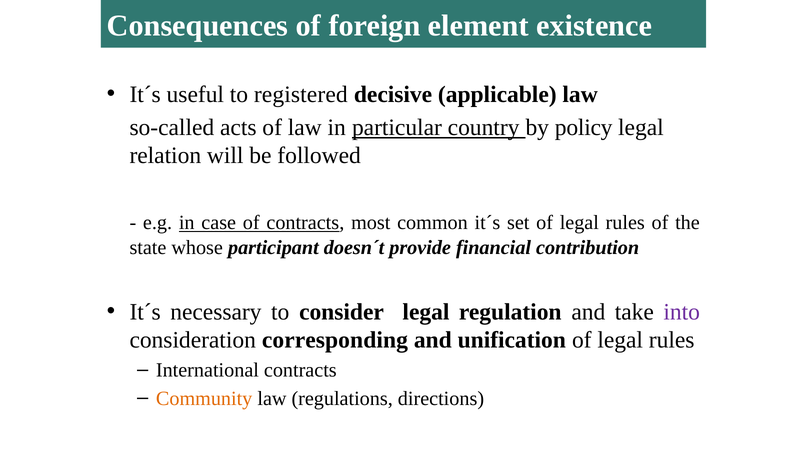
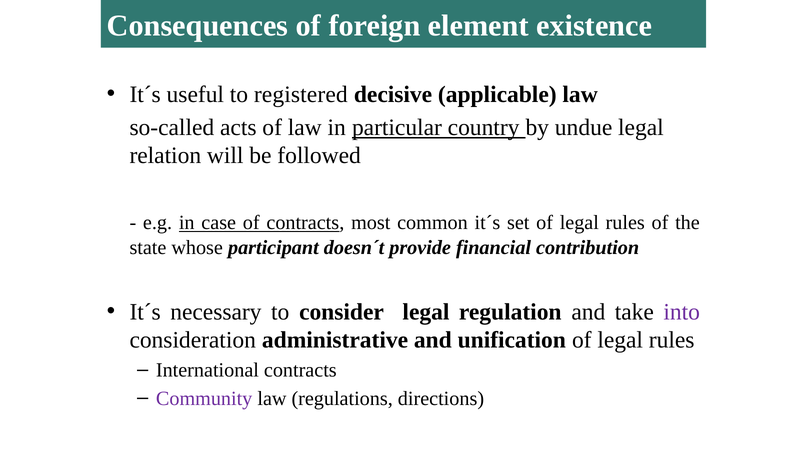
policy: policy -> undue
corresponding: corresponding -> administrative
Community colour: orange -> purple
